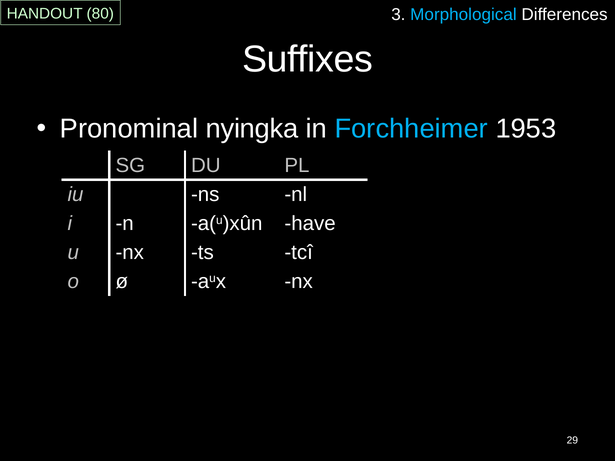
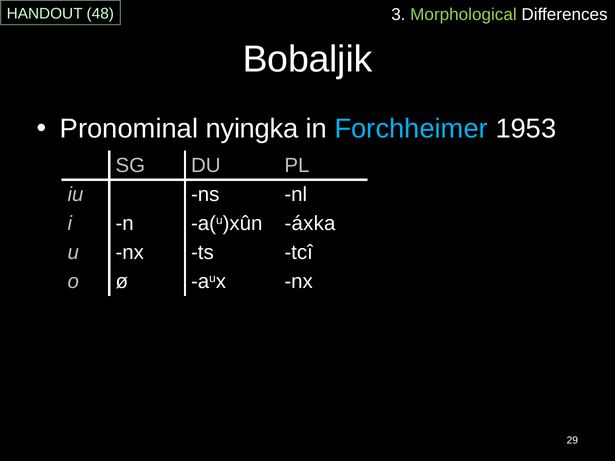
80: 80 -> 48
Morphological colour: light blue -> light green
Suffixes: Suffixes -> Bobaljik
have: have -> áxka
